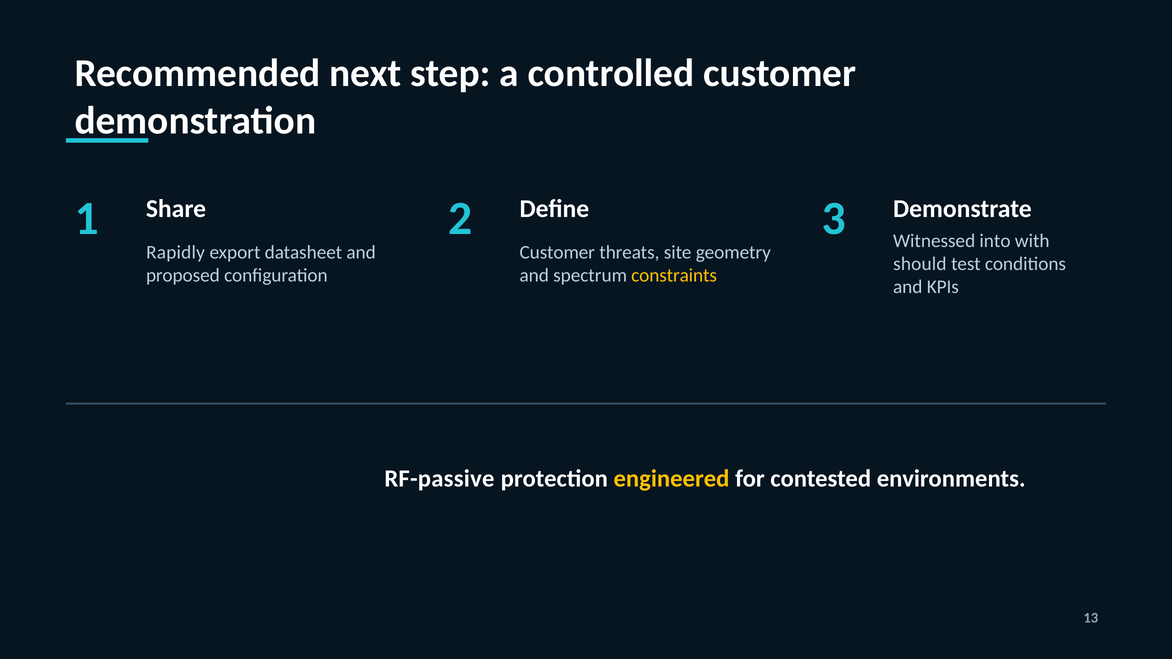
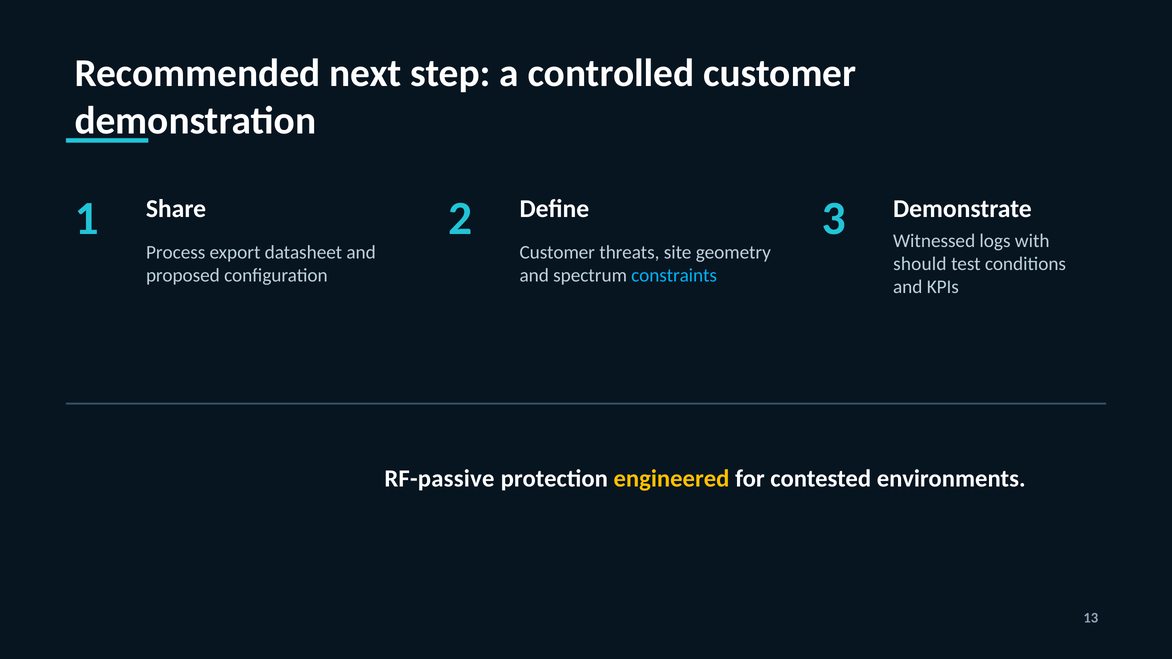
into: into -> logs
Rapidly: Rapidly -> Process
constraints colour: yellow -> light blue
